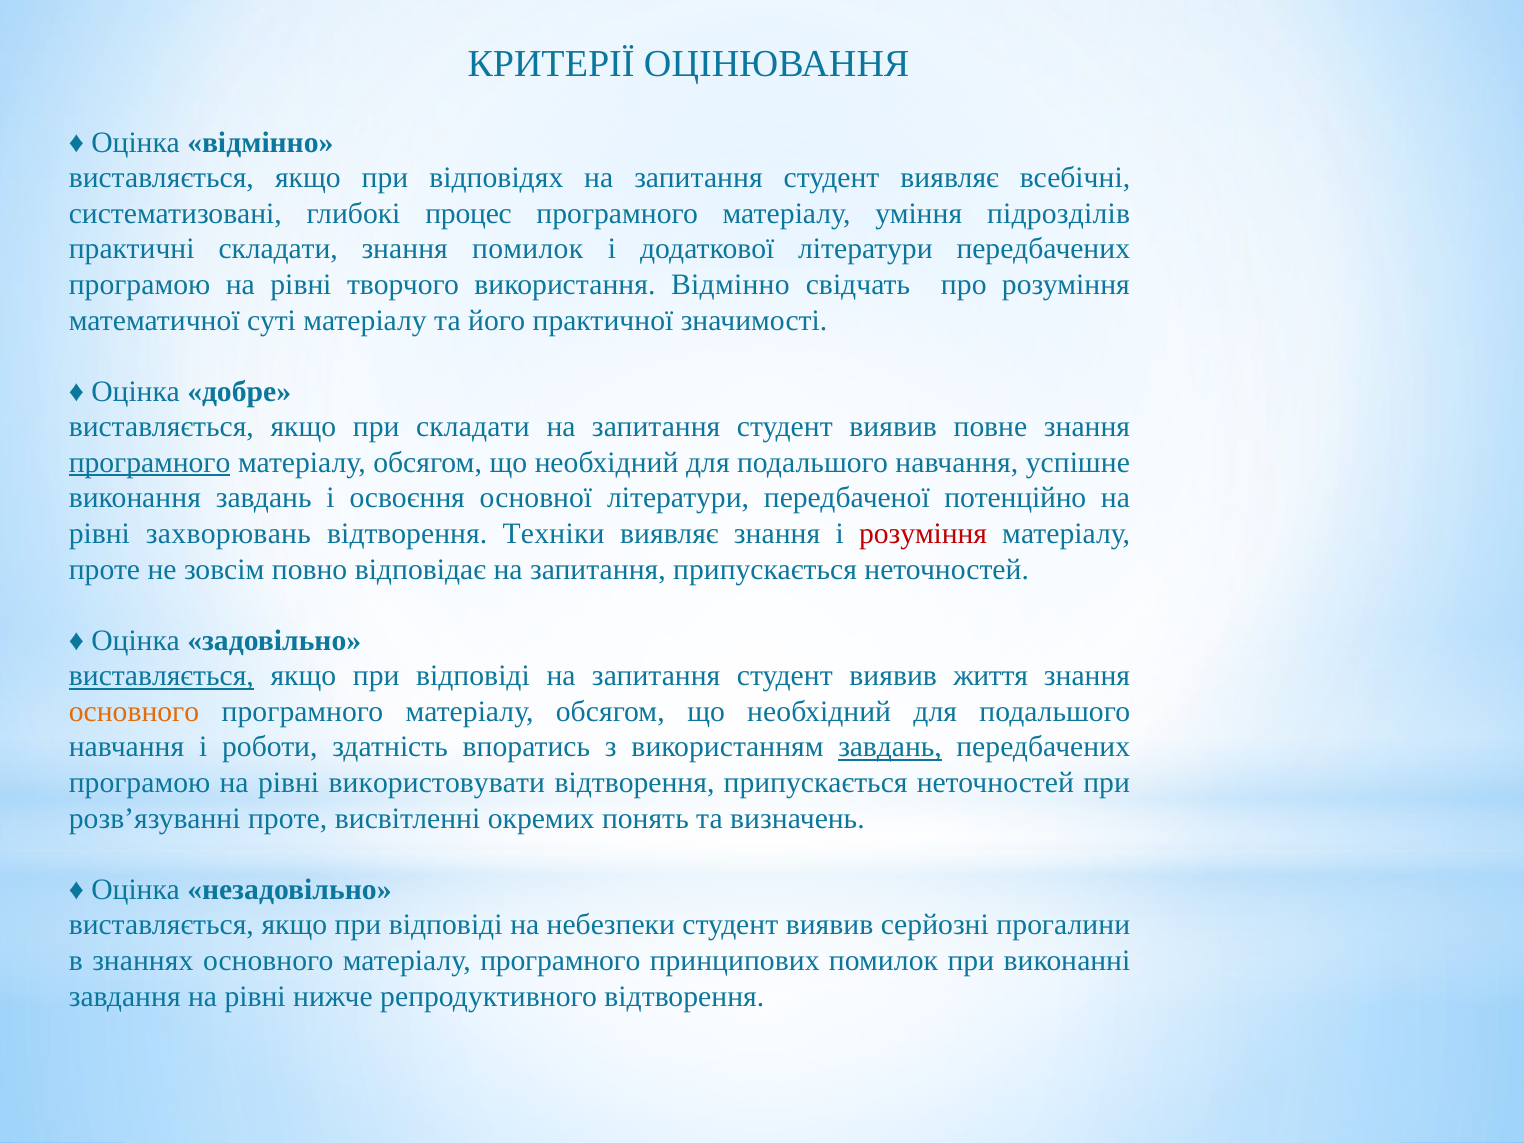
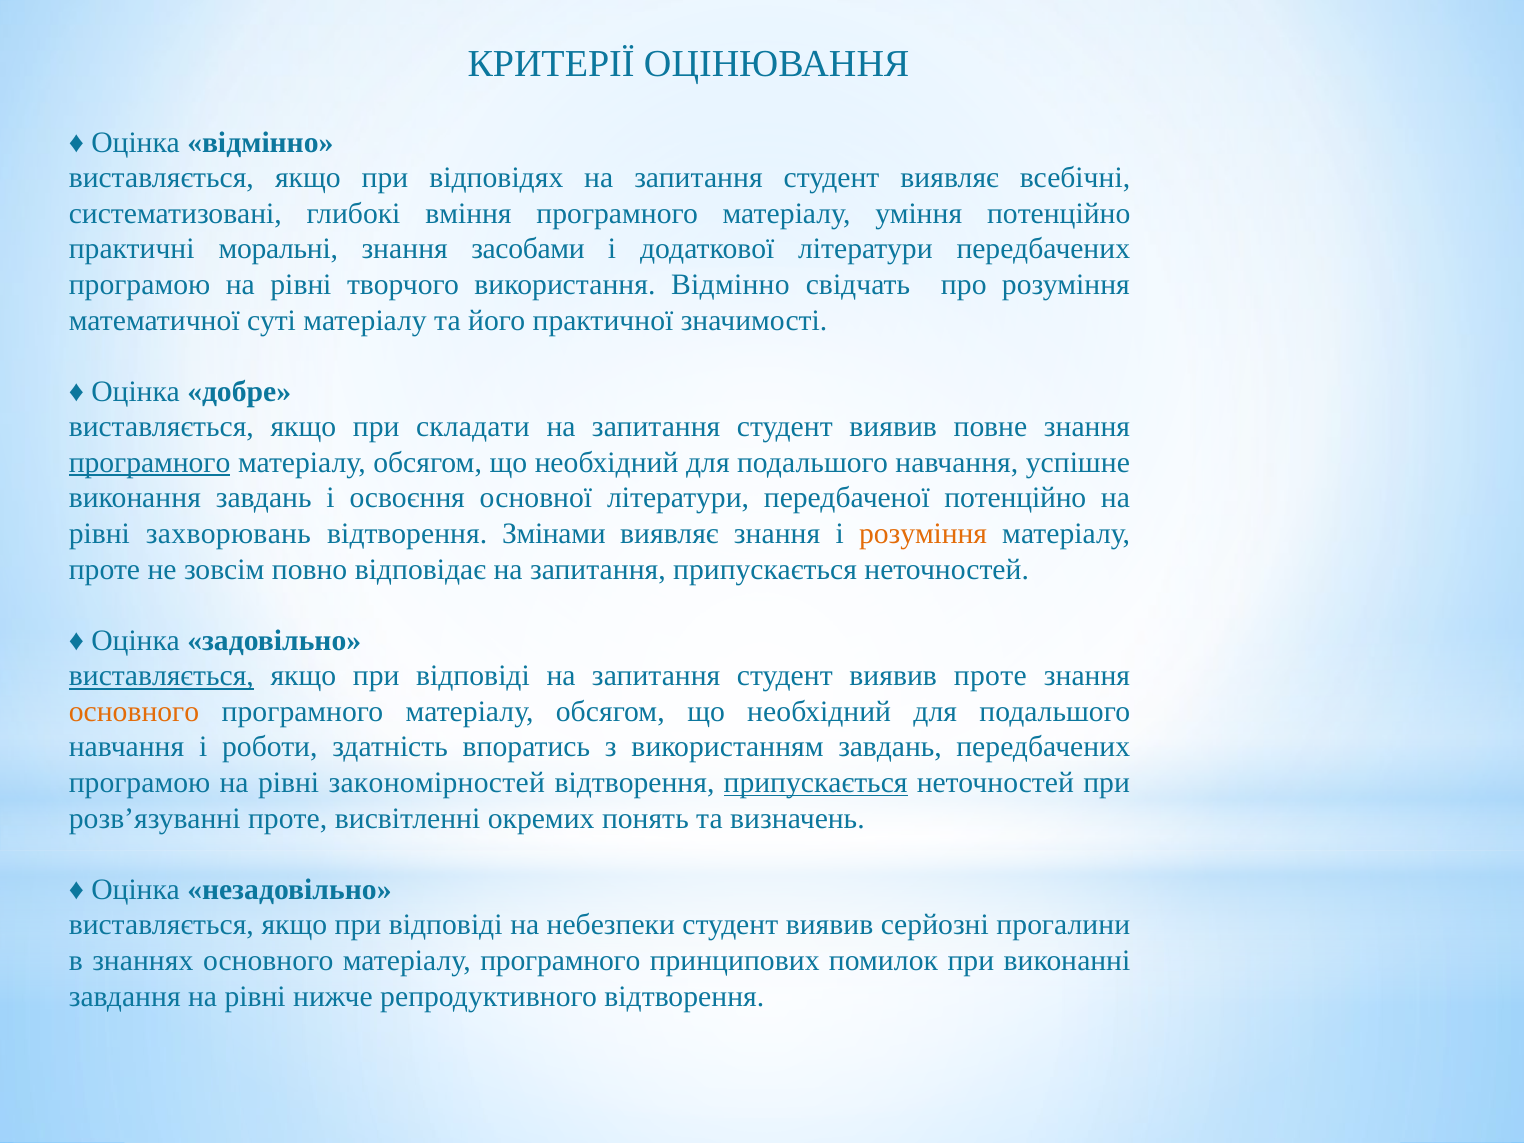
процес: процес -> вміння
уміння підрозділів: підрозділів -> потенційно
практичні складати: складати -> моральні
знання помилок: помилок -> засобами
Техніки: Техніки -> Змінами
розуміння at (923, 534) colour: red -> orange
виявив життя: життя -> проте
завдань at (890, 747) underline: present -> none
використовувати: використовувати -> закономірностей
припускається at (816, 783) underline: none -> present
